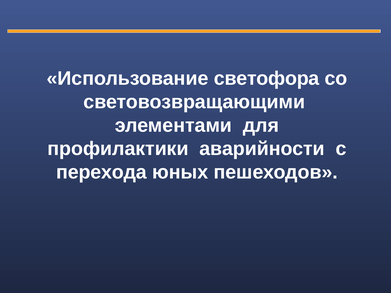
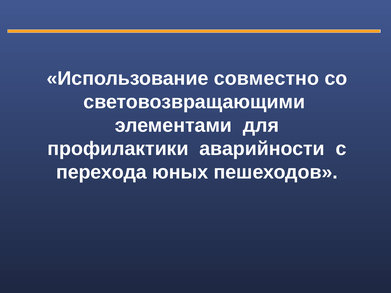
светофора: светофора -> совместно
